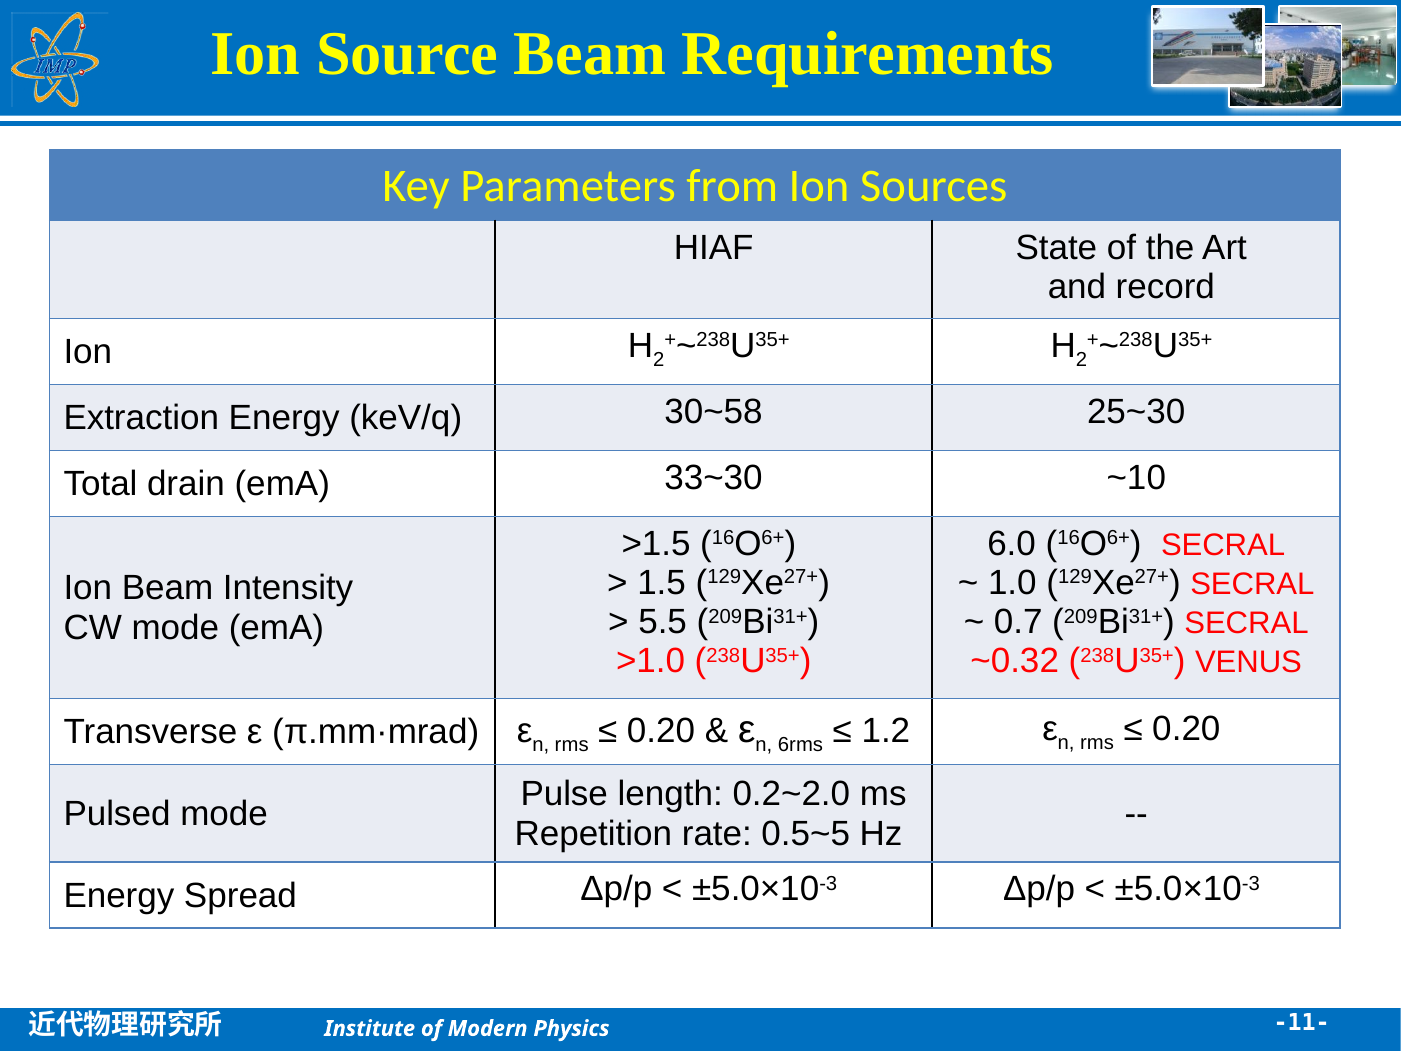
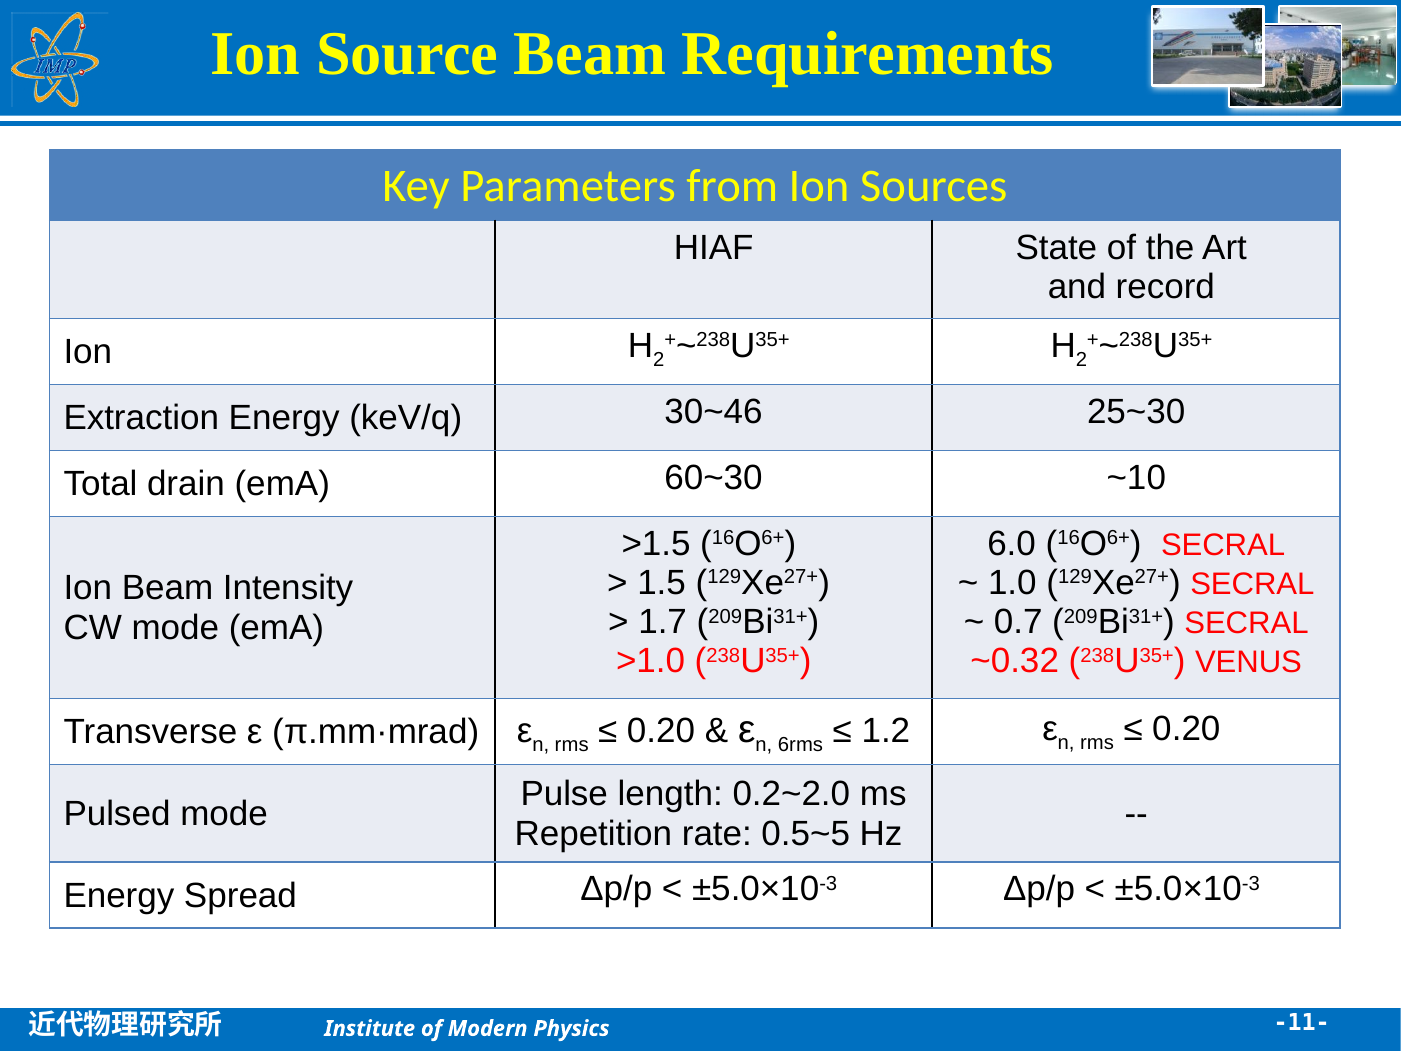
30~58: 30~58 -> 30~46
33~30: 33~30 -> 60~30
5.5: 5.5 -> 1.7
